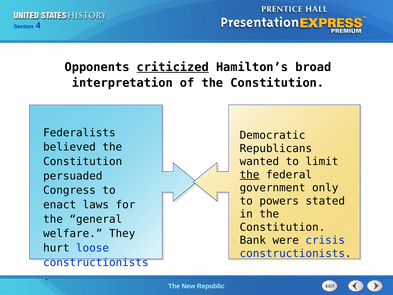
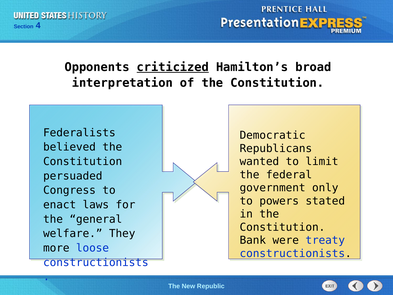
the at (250, 175) underline: present -> none
crisis: crisis -> treaty
hurt: hurt -> more
